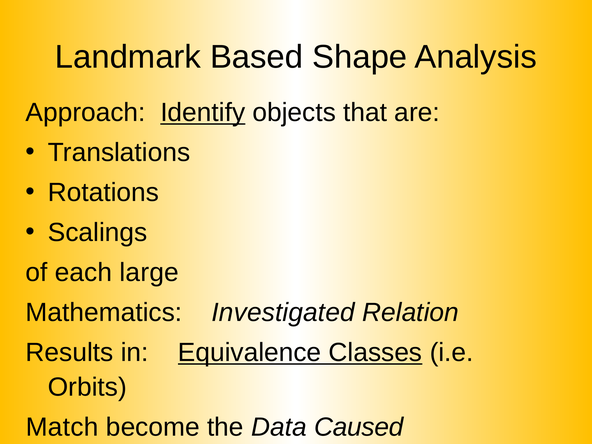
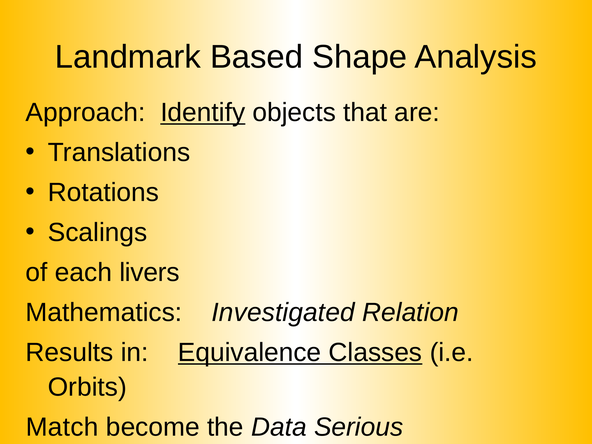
large: large -> livers
Caused: Caused -> Serious
